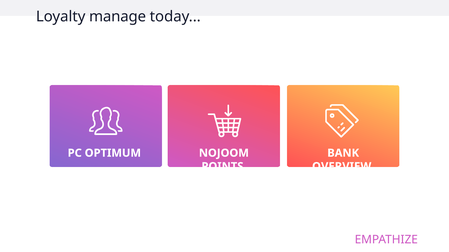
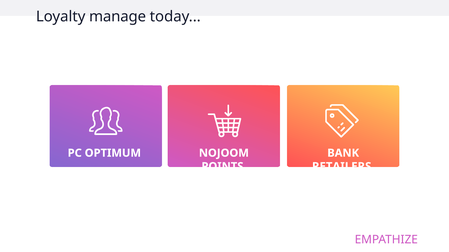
OVERVIEW: OVERVIEW -> RETAILERS
